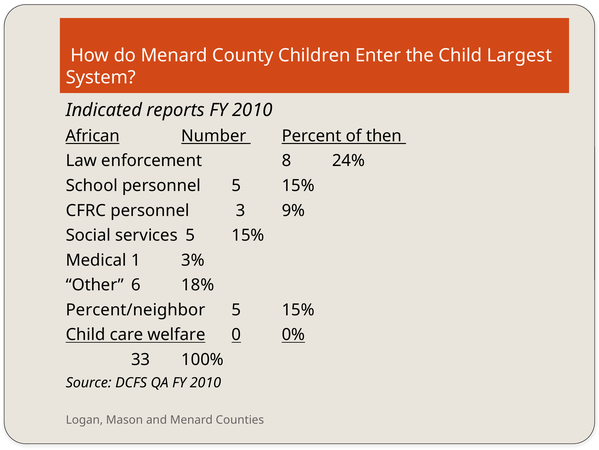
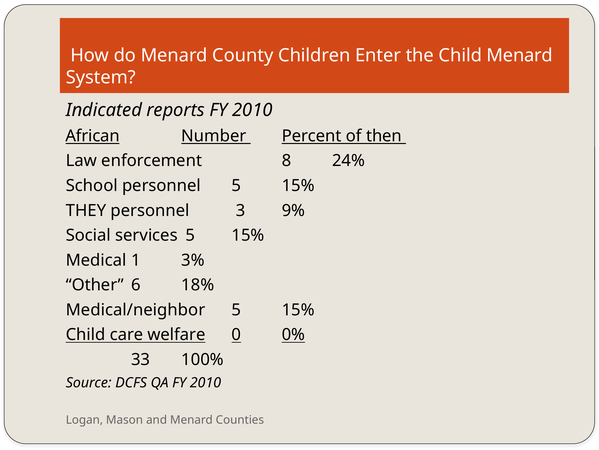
Child Largest: Largest -> Menard
CFRC: CFRC -> THEY
Percent/neighbor: Percent/neighbor -> Medical/neighbor
